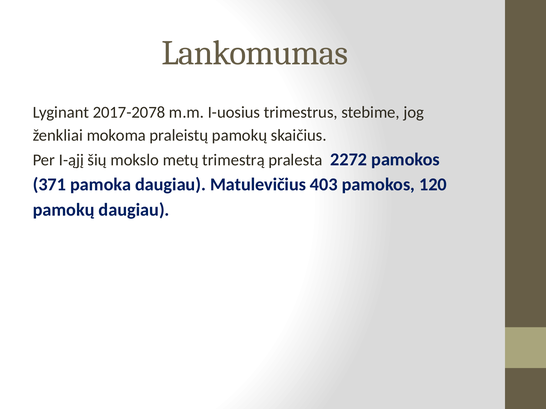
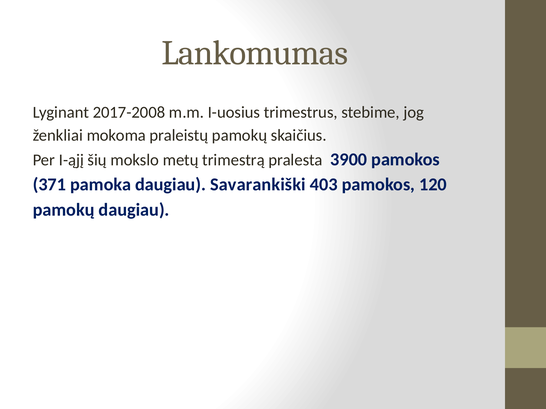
2017-2078: 2017-2078 -> 2017-2008
2272: 2272 -> 3900
Matulevičius: Matulevičius -> Savarankiški
